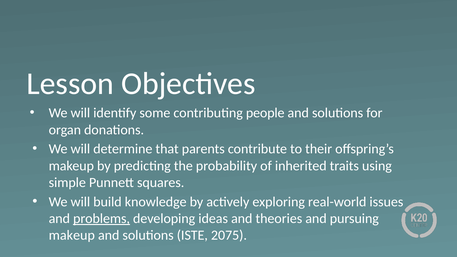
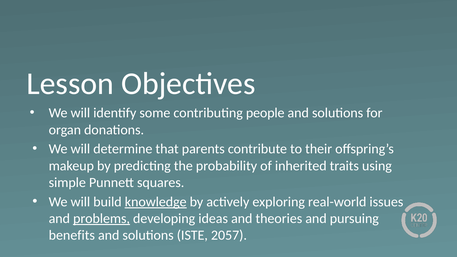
knowledge underline: none -> present
makeup at (72, 235): makeup -> benefits
2075: 2075 -> 2057
